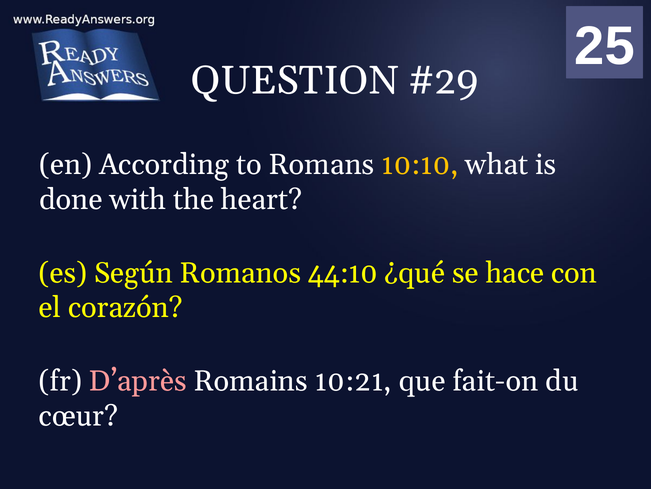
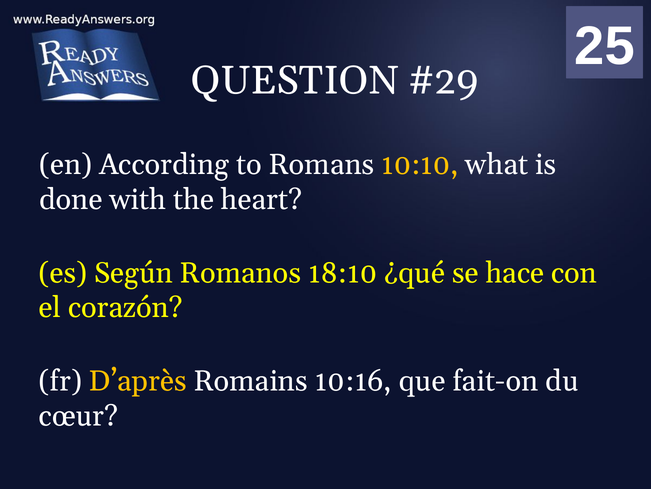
44:10: 44:10 -> 18:10
D’après colour: pink -> yellow
10:21: 10:21 -> 10:16
